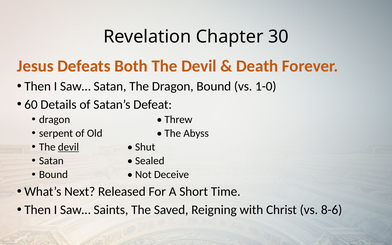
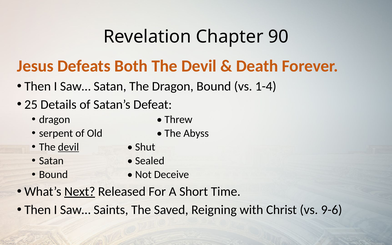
30: 30 -> 90
1-0: 1-0 -> 1-4
60: 60 -> 25
Next underline: none -> present
8-6: 8-6 -> 9-6
